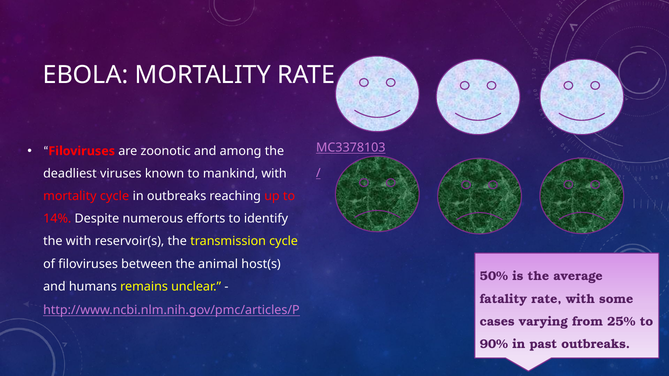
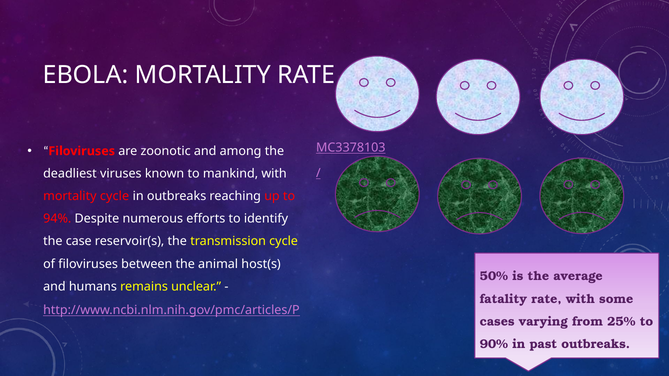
14%: 14% -> 94%
the with: with -> case
